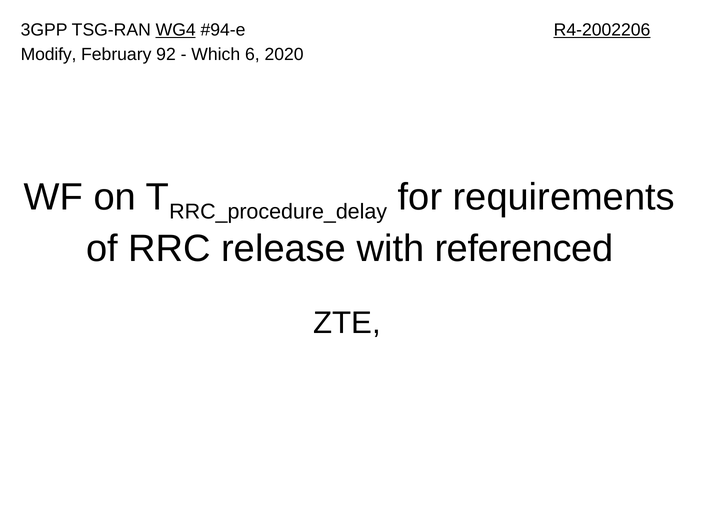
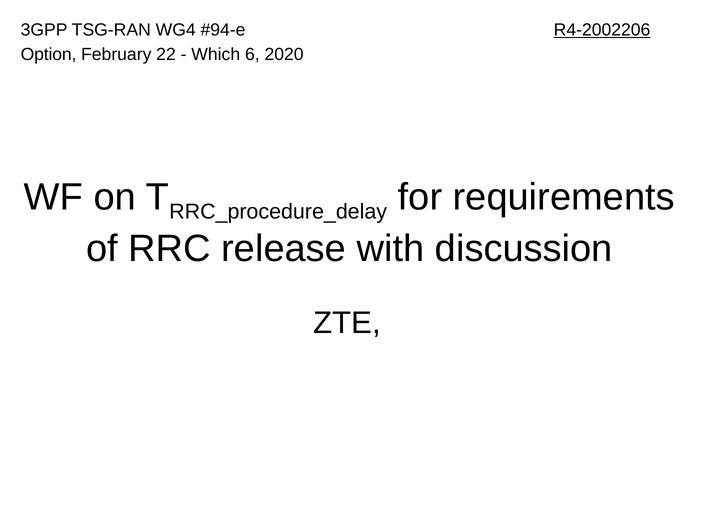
WG4 underline: present -> none
Modify: Modify -> Option
92: 92 -> 22
referenced: referenced -> discussion
